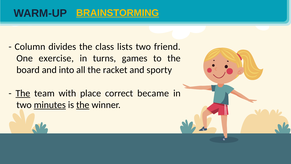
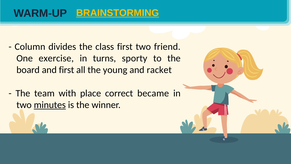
class lists: lists -> first
games: games -> sporty
and into: into -> first
racket: racket -> young
sporty: sporty -> racket
The at (23, 93) underline: present -> none
the at (83, 105) underline: present -> none
